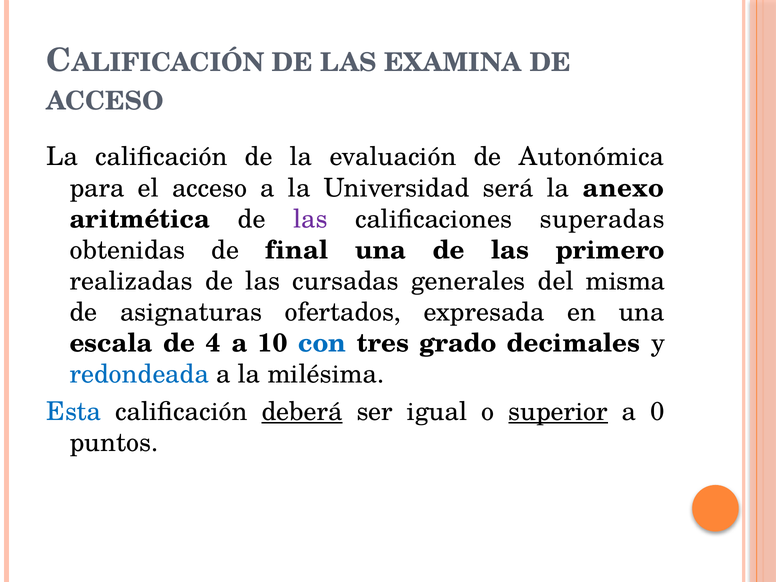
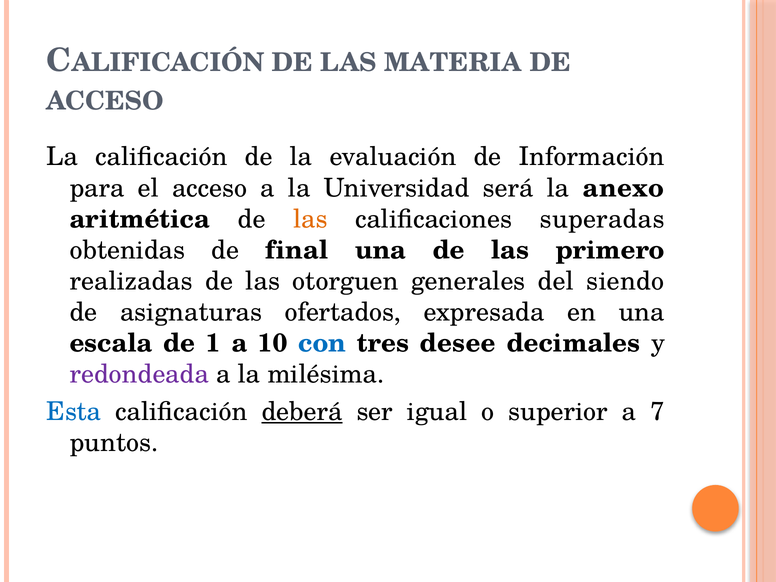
EXAMINA: EXAMINA -> MATERIA
Autonómica: Autonómica -> Información
las at (310, 219) colour: purple -> orange
cursadas: cursadas -> otorguen
misma: misma -> siendo
4: 4 -> 1
grado: grado -> desee
redondeada colour: blue -> purple
superior underline: present -> none
0: 0 -> 7
